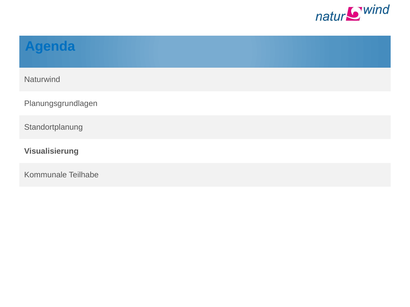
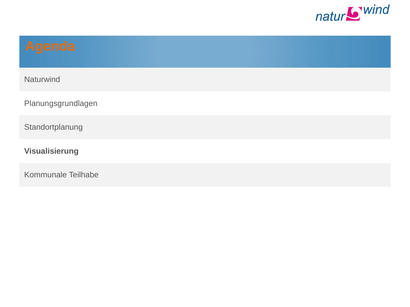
Agenda colour: blue -> orange
